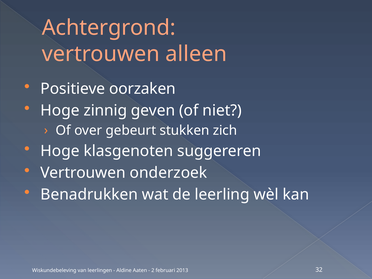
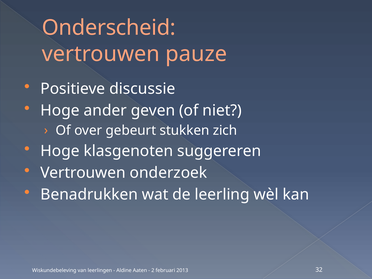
Achtergrond: Achtergrond -> Onderscheid
alleen: alleen -> pauze
oorzaken: oorzaken -> discussie
zinnig: zinnig -> ander
